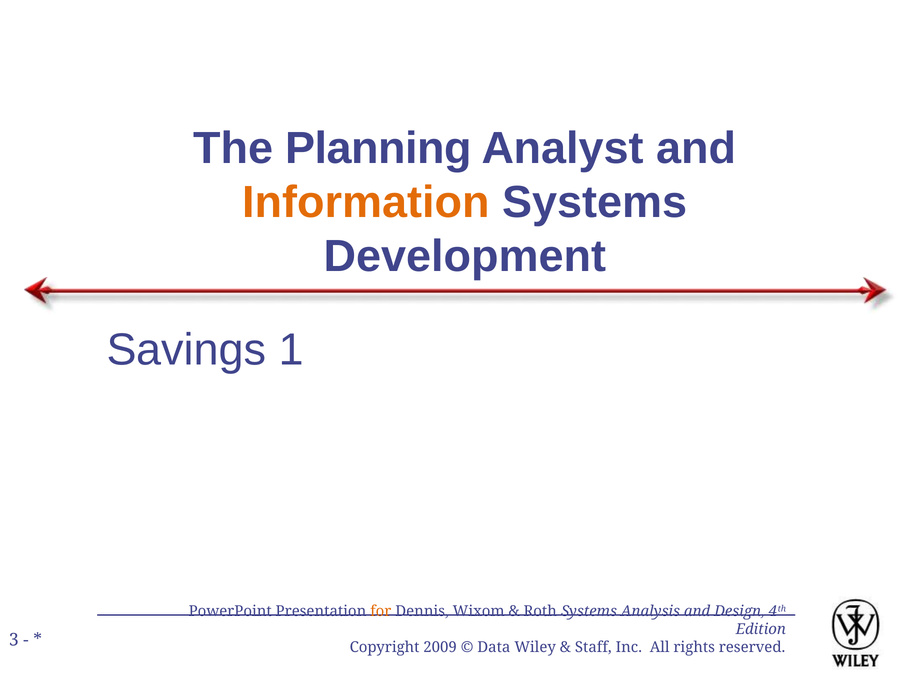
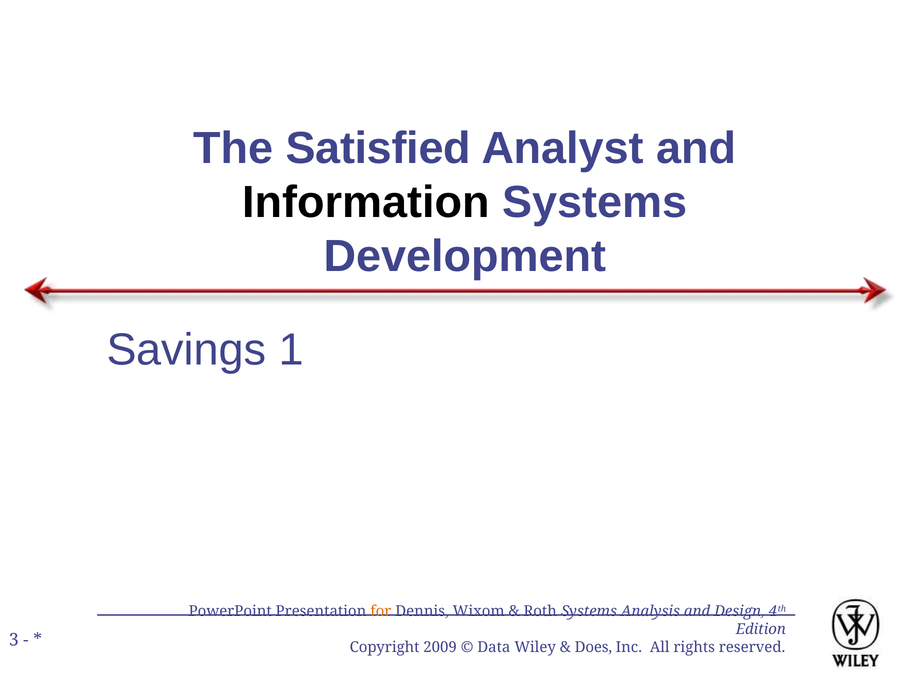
Planning: Planning -> Satisfied
Information colour: orange -> black
Staff: Staff -> Does
